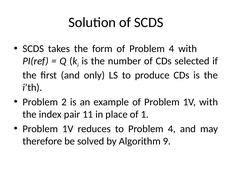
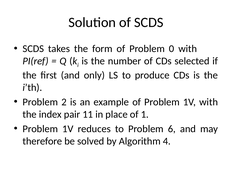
of Problem 4: 4 -> 0
to Problem 4: 4 -> 6
9: 9 -> 4
